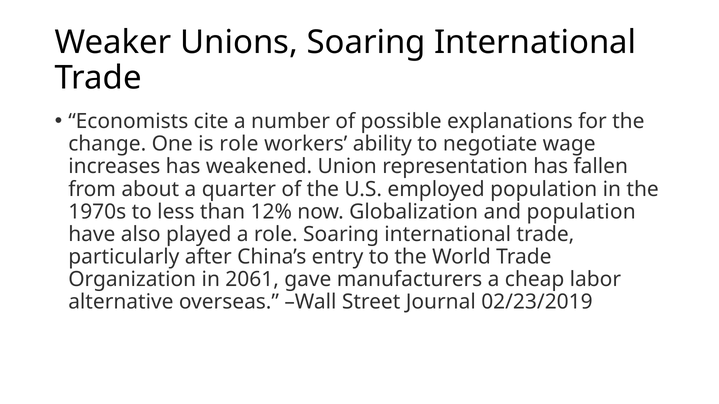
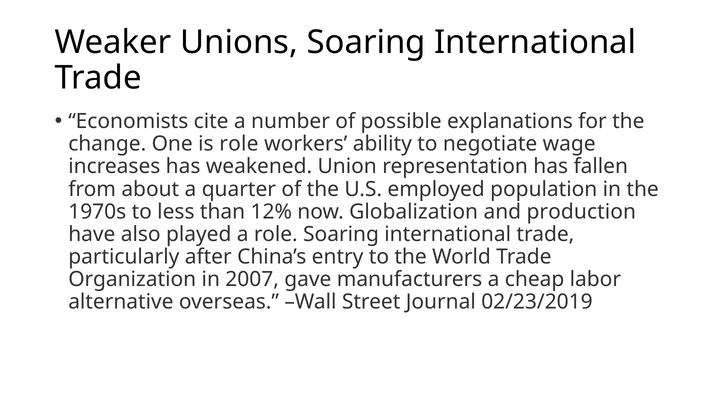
and population: population -> production
2061: 2061 -> 2007
